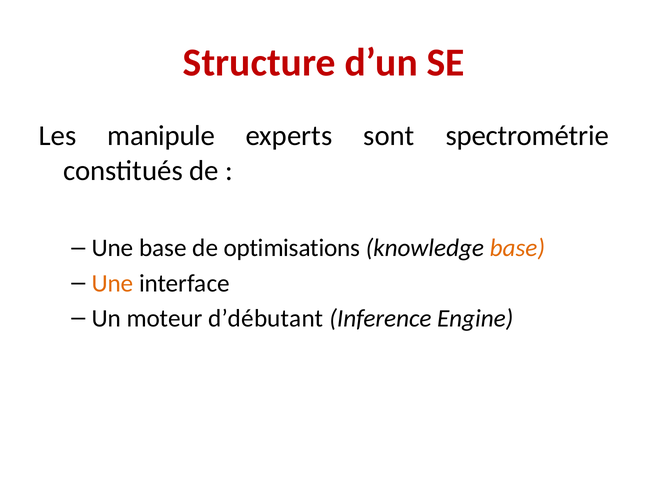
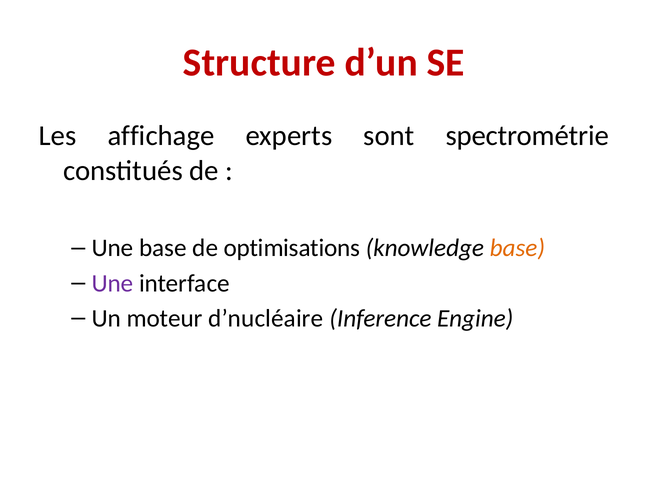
manipule: manipule -> affichage
Une at (112, 283) colour: orange -> purple
d’débutant: d’débutant -> d’nucléaire
